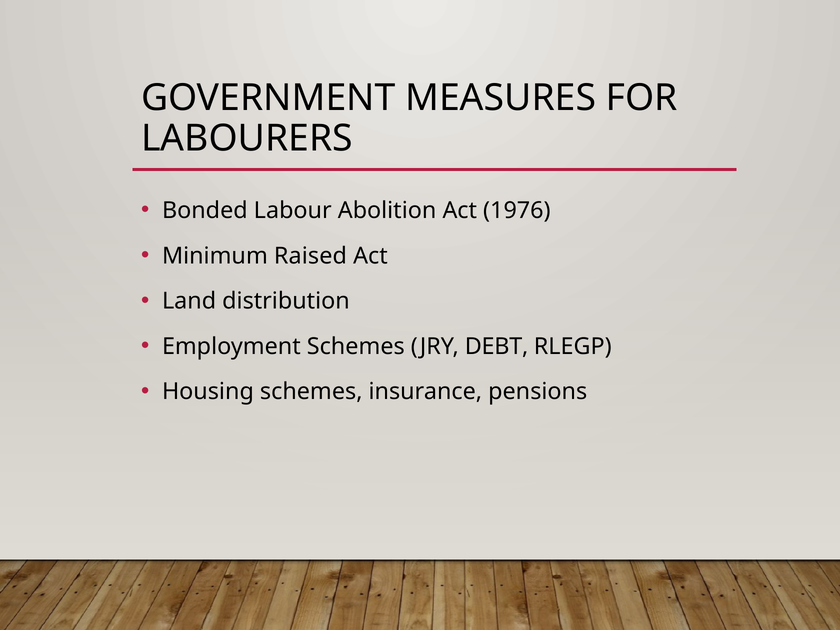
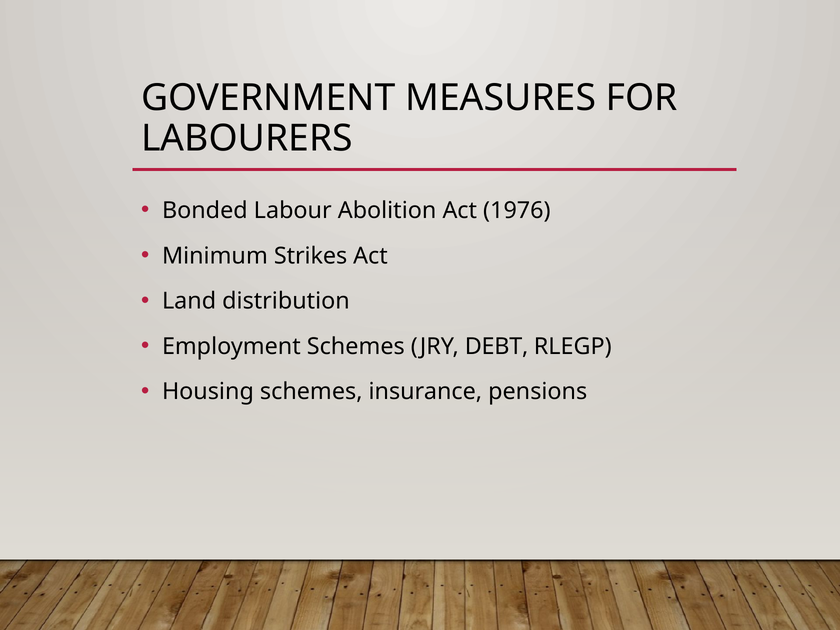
Raised: Raised -> Strikes
